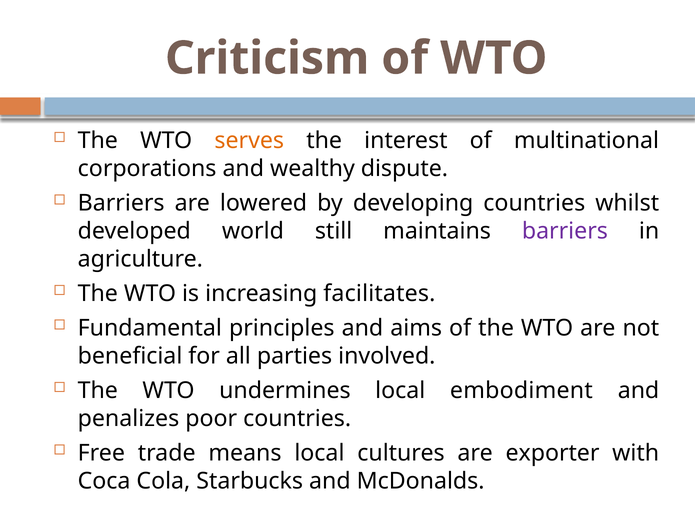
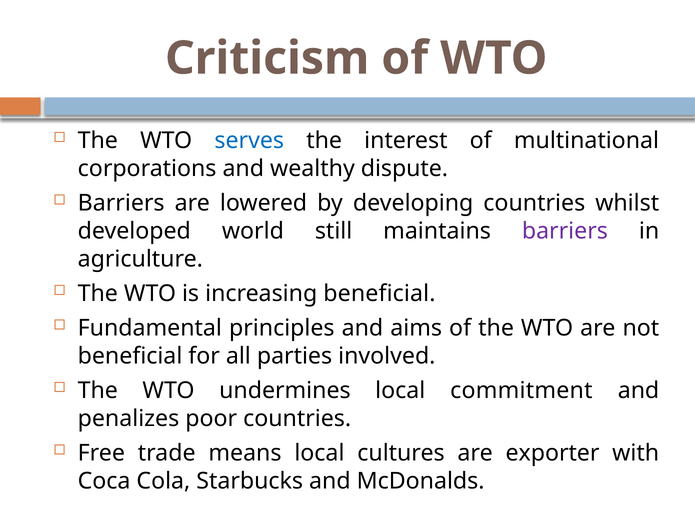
serves colour: orange -> blue
increasing facilitates: facilitates -> beneficial
embodiment: embodiment -> commitment
